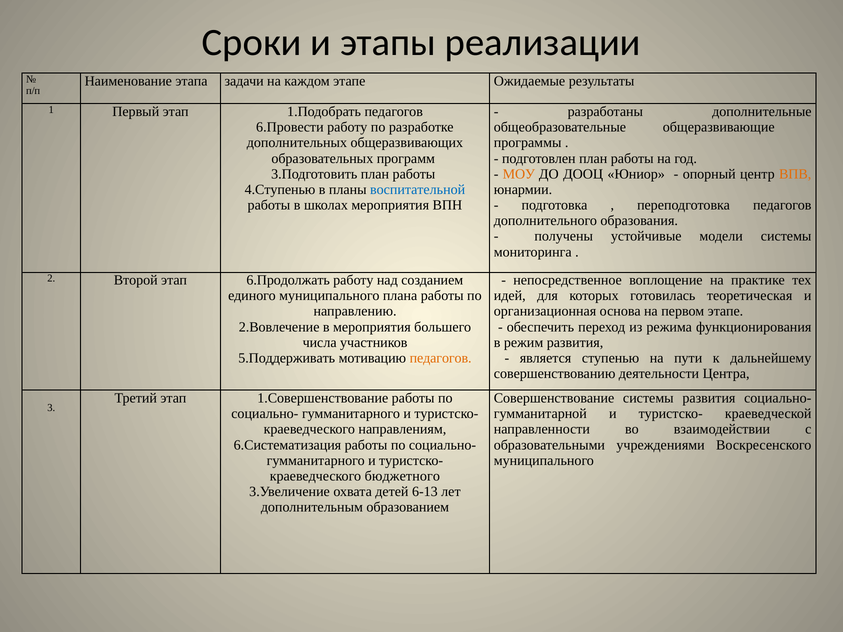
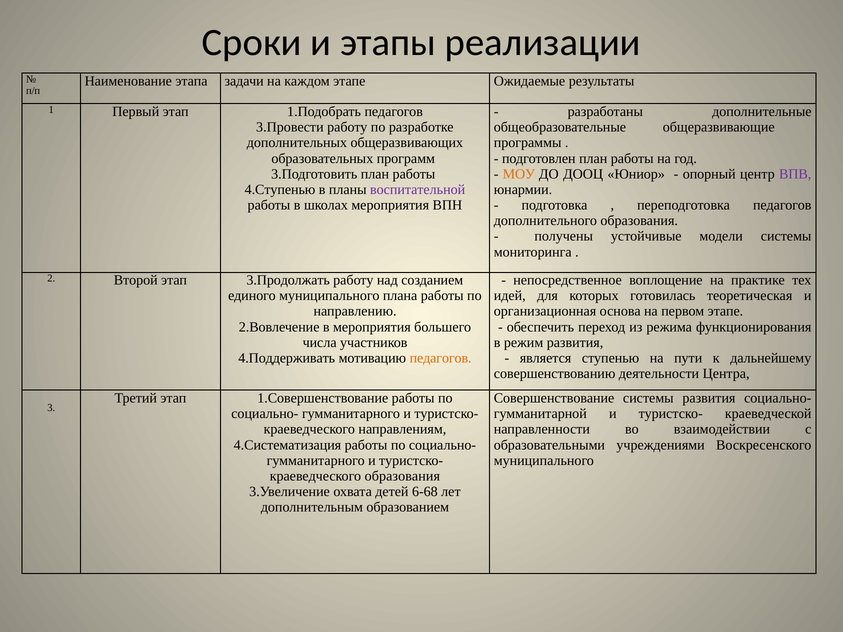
6.Провести: 6.Провести -> 3.Провести
ВПВ colour: orange -> purple
воспитательной colour: blue -> purple
6.Продолжать: 6.Продолжать -> 3.Продолжать
5.Поддерживать: 5.Поддерживать -> 4.Поддерживать
6.Систематизация: 6.Систематизация -> 4.Систематизация
краеведческого бюджетного: бюджетного -> образования
6-13: 6-13 -> 6-68
